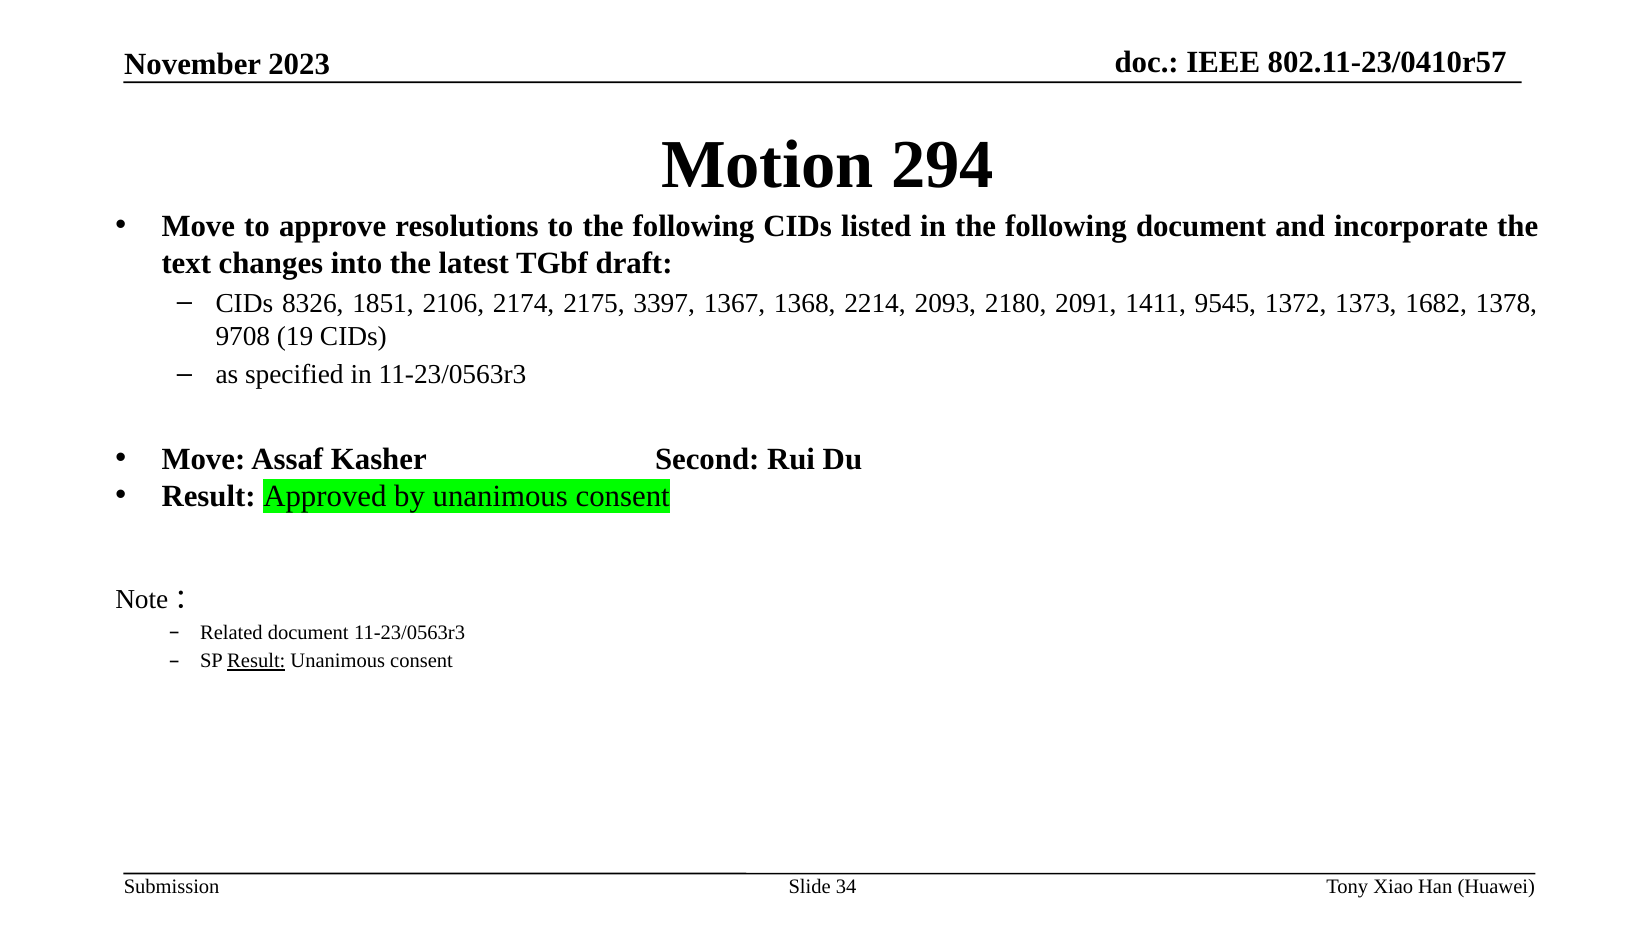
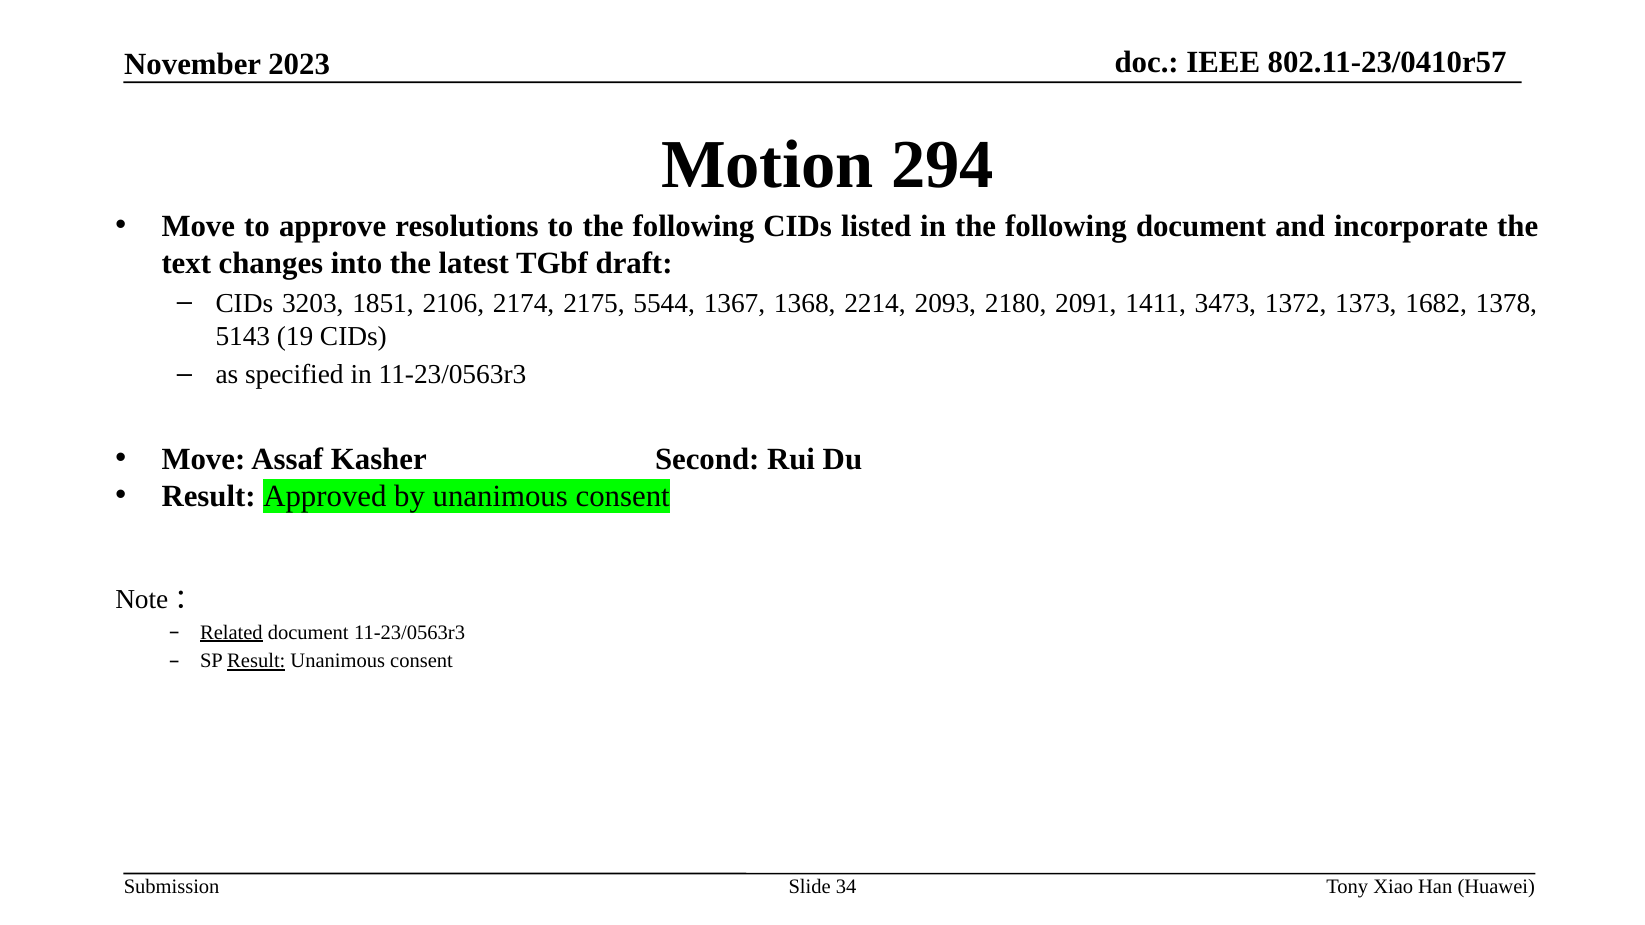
8326: 8326 -> 3203
3397: 3397 -> 5544
9545: 9545 -> 3473
9708: 9708 -> 5143
Related underline: none -> present
